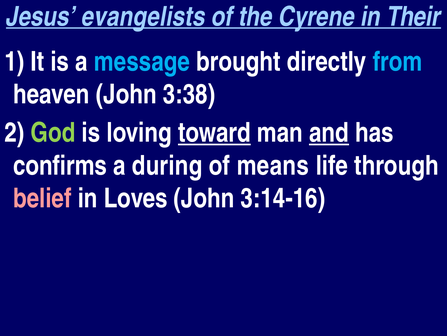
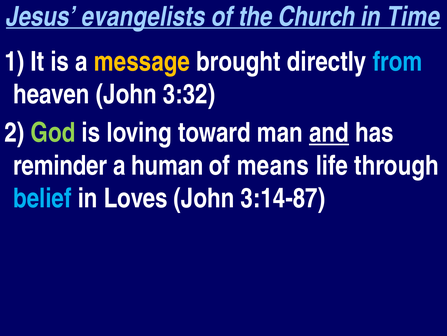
Cyrene: Cyrene -> Church
Their: Their -> Time
message colour: light blue -> yellow
3:38: 3:38 -> 3:32
toward underline: present -> none
confirms: confirms -> reminder
during: during -> human
belief colour: pink -> light blue
3:14-16: 3:14-16 -> 3:14-87
